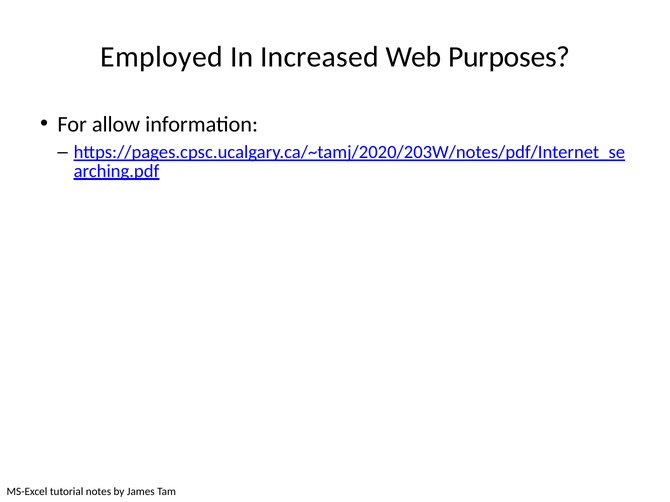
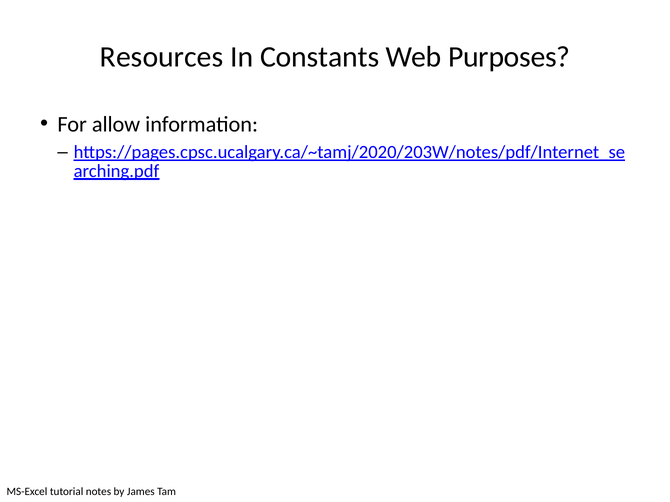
Employed: Employed -> Resources
Increased: Increased -> Constants
